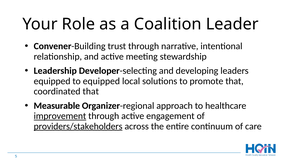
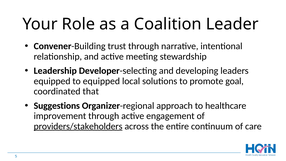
promote that: that -> goal
Measurable: Measurable -> Suggestions
improvement underline: present -> none
